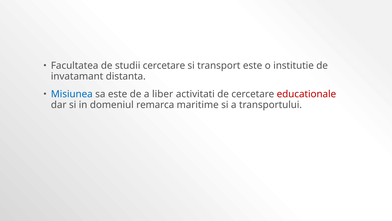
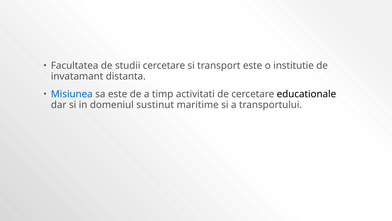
liber: liber -> timp
educationale colour: red -> black
remarca: remarca -> sustinut
